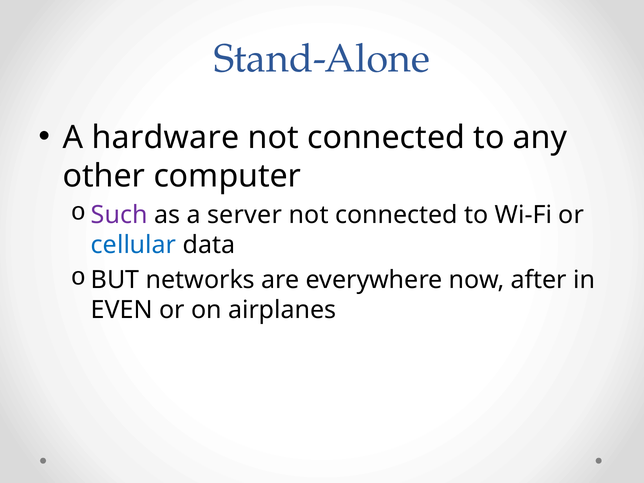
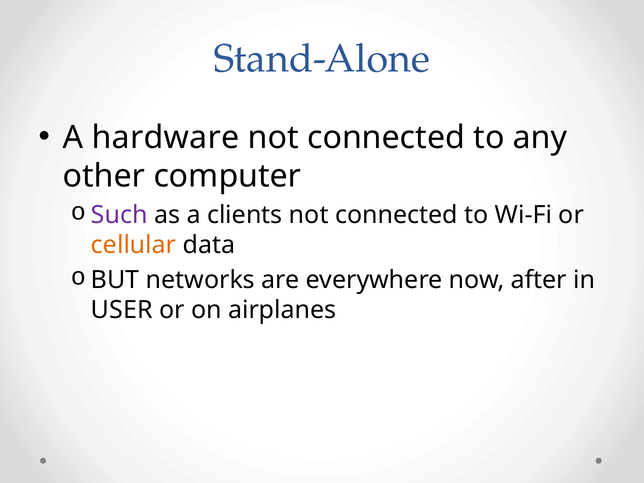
server: server -> clients
cellular colour: blue -> orange
EVEN: EVEN -> USER
